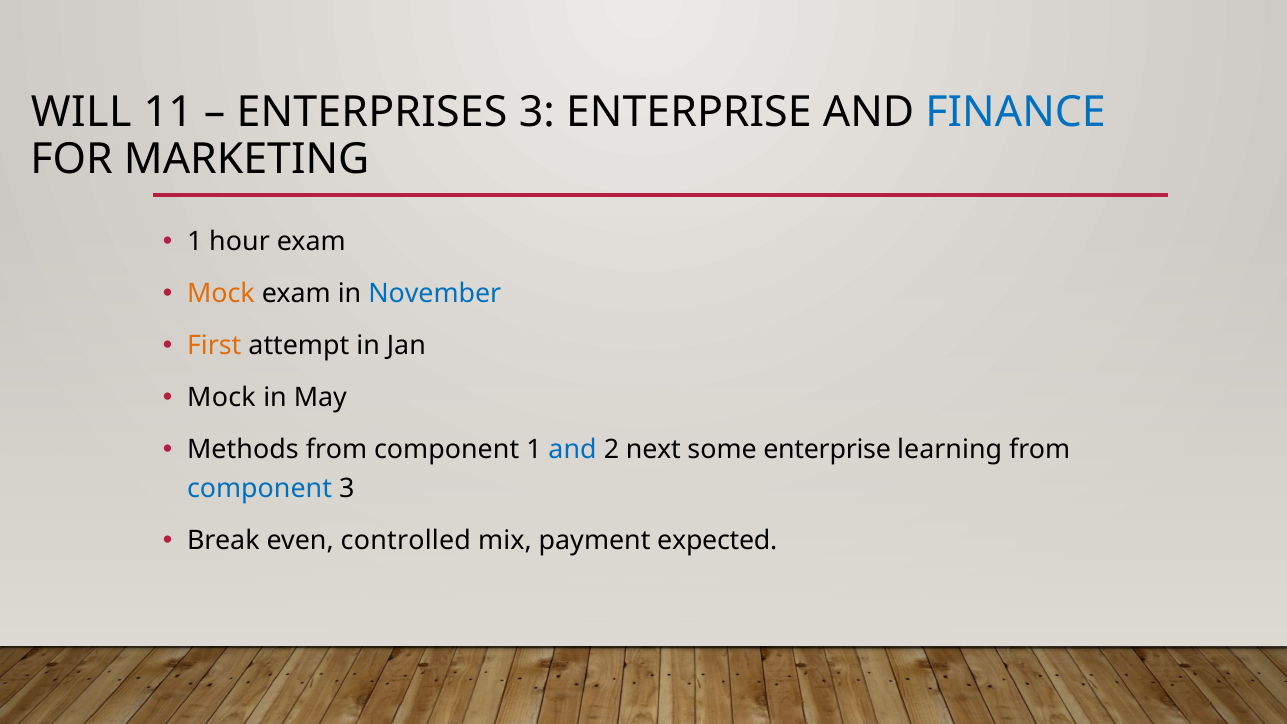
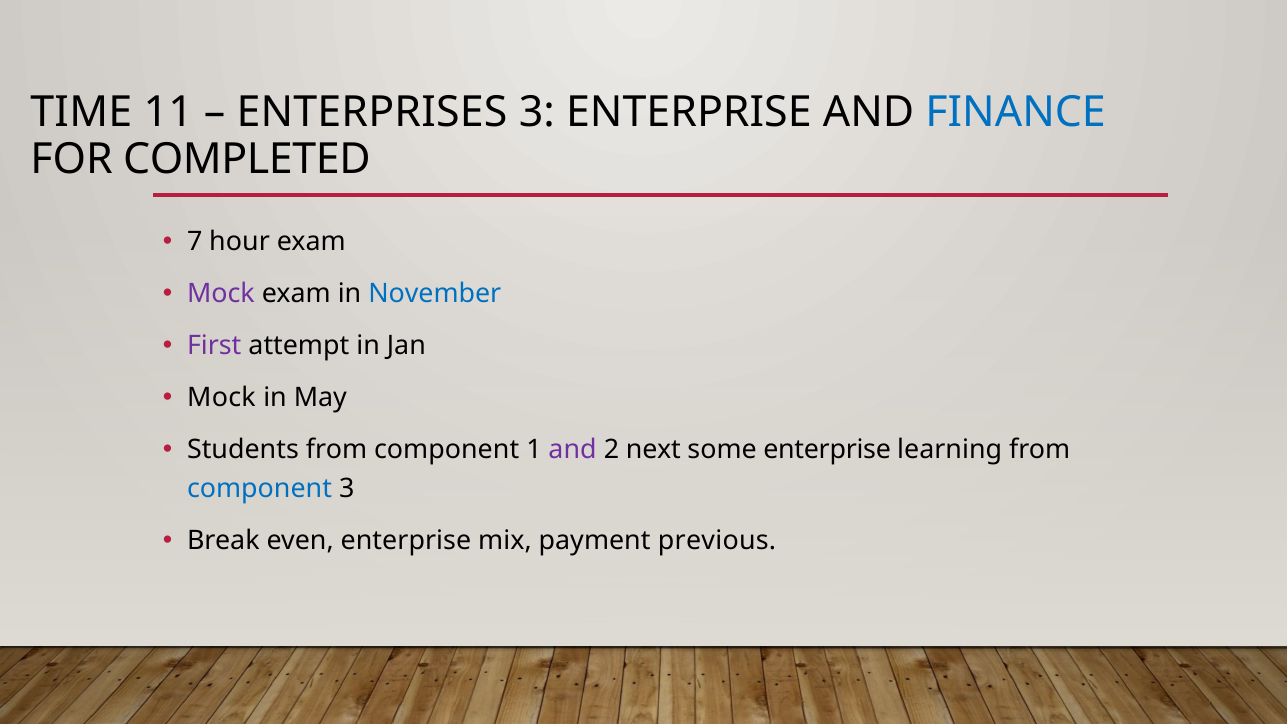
WILL: WILL -> TIME
MARKETING: MARKETING -> COMPLETED
1 at (195, 242): 1 -> 7
Mock at (221, 294) colour: orange -> purple
First colour: orange -> purple
Methods: Methods -> Students
and at (573, 450) colour: blue -> purple
even controlled: controlled -> enterprise
expected: expected -> previous
